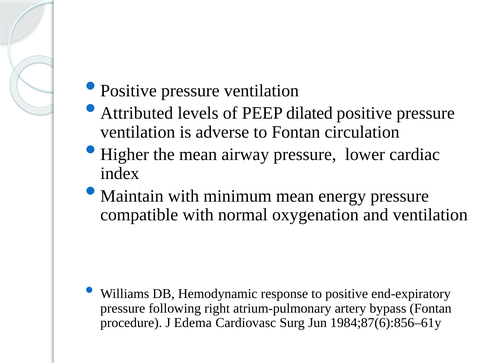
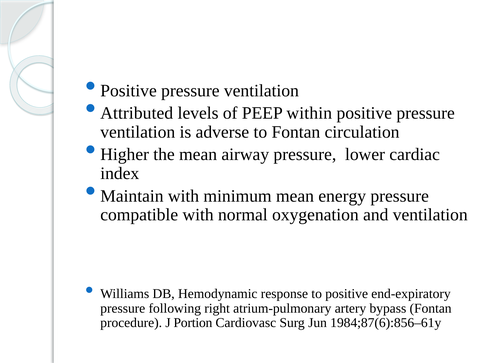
dilated: dilated -> within
Edema: Edema -> Portion
